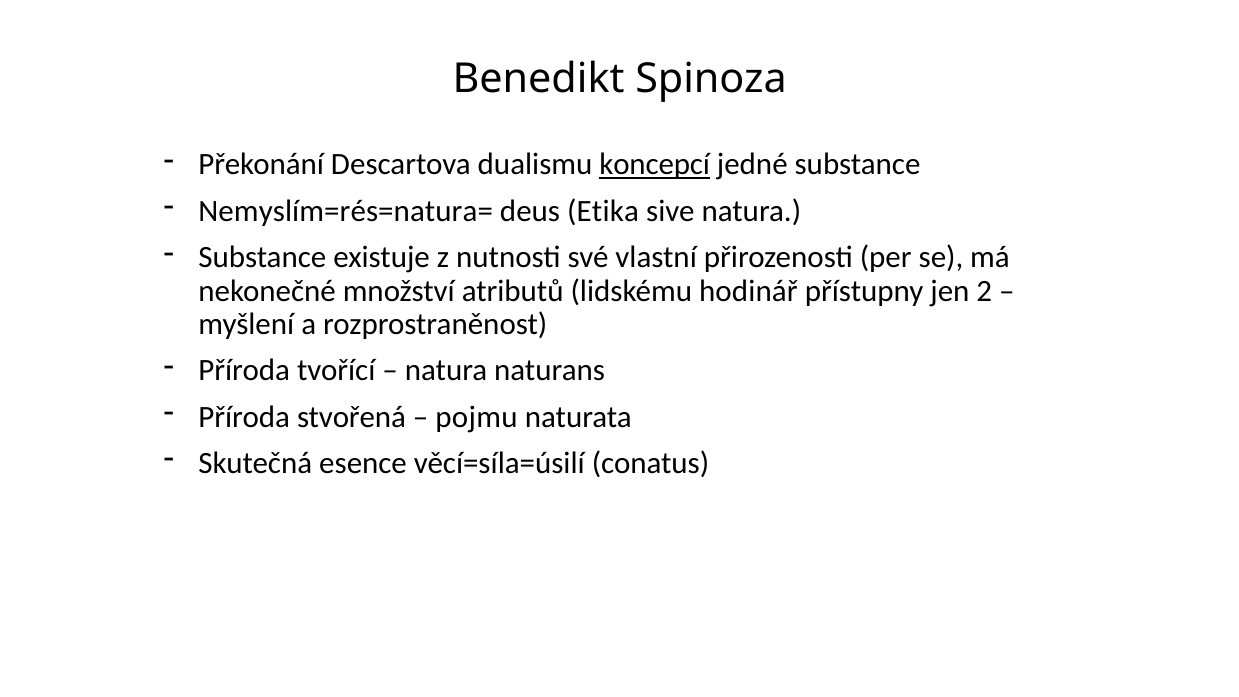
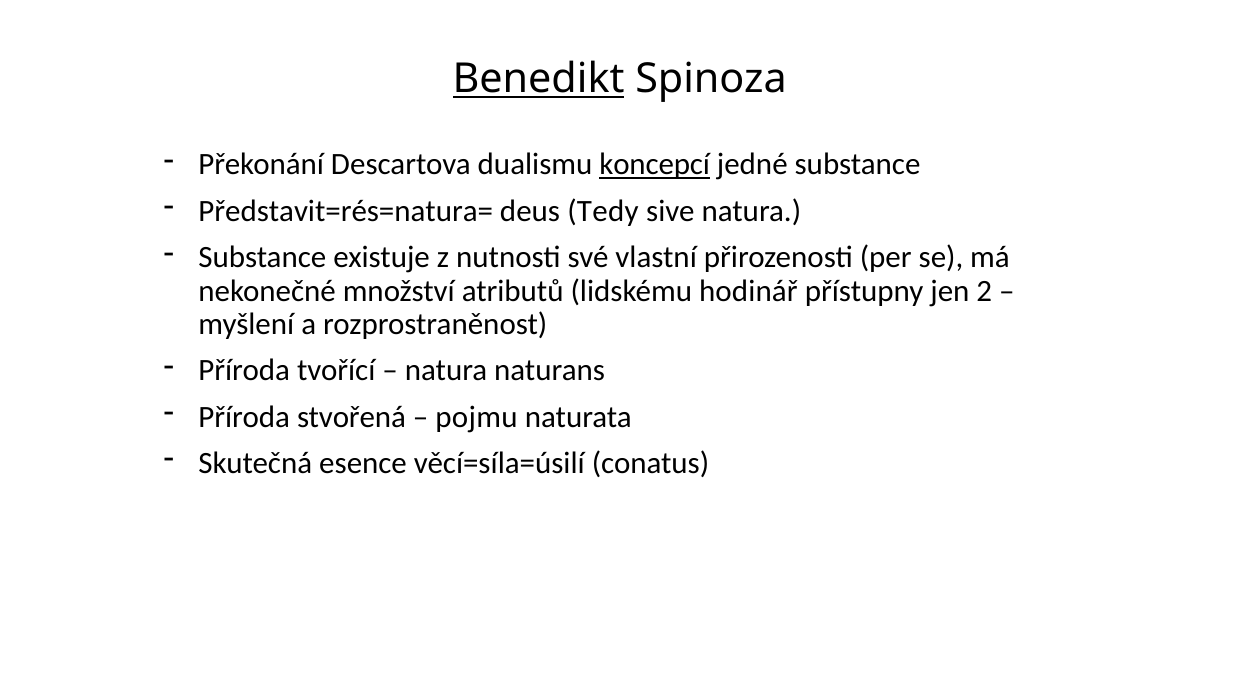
Benedikt underline: none -> present
Nemyslím=rés=natura=: Nemyslím=rés=natura= -> Představit=rés=natura=
Etika: Etika -> Tedy
